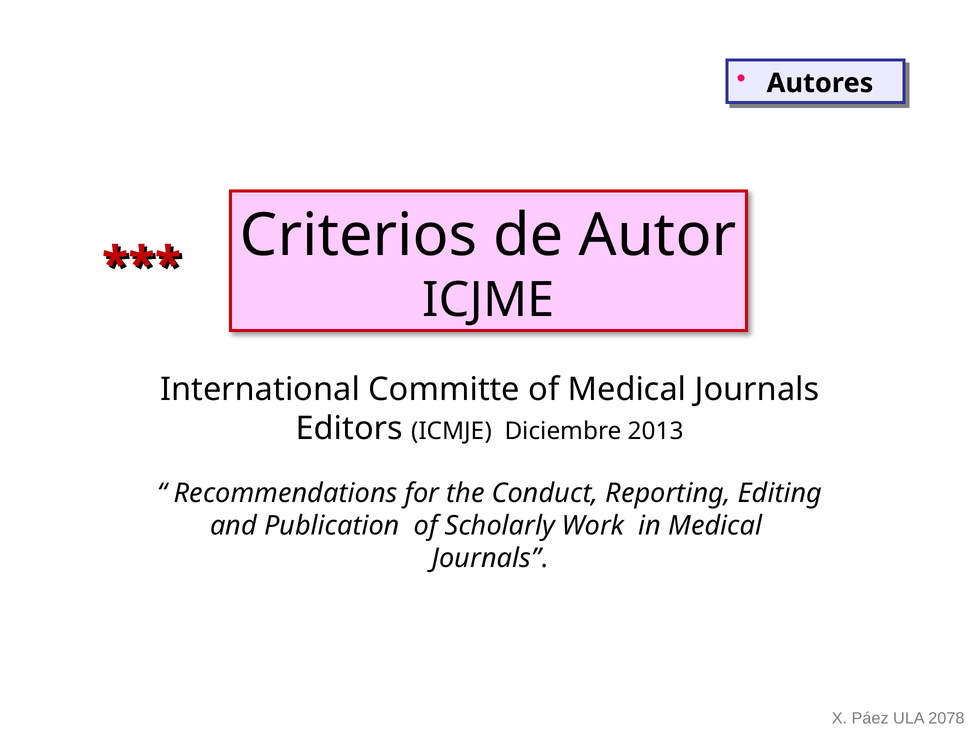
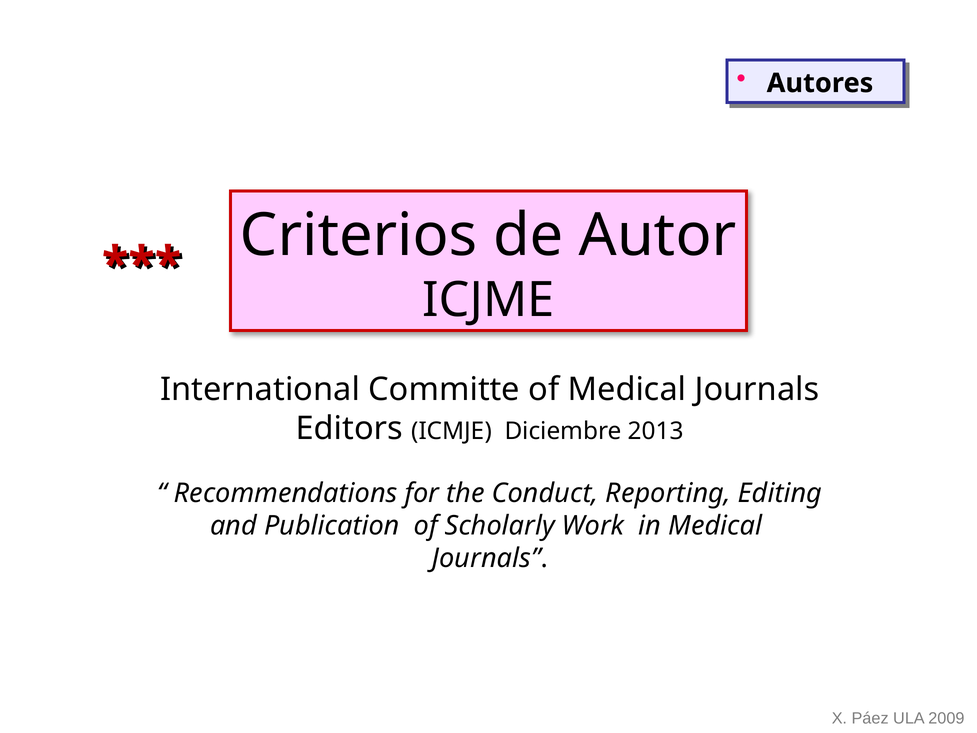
2078: 2078 -> 2009
